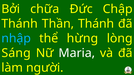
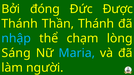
chữa: chữa -> đóng
Chập: Chập -> Được
hừng: hừng -> chạm
Maria colour: white -> light blue
